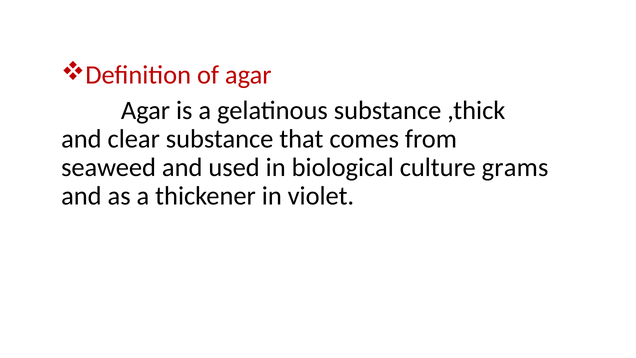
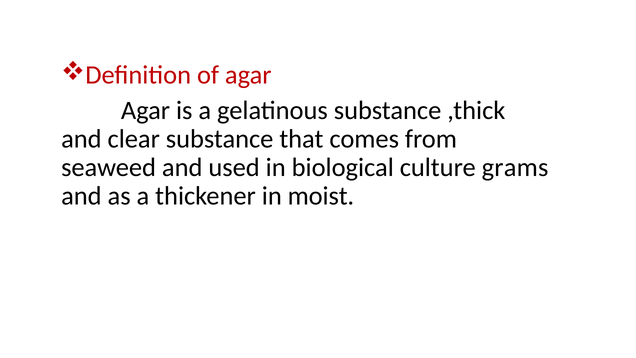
violet: violet -> moist
